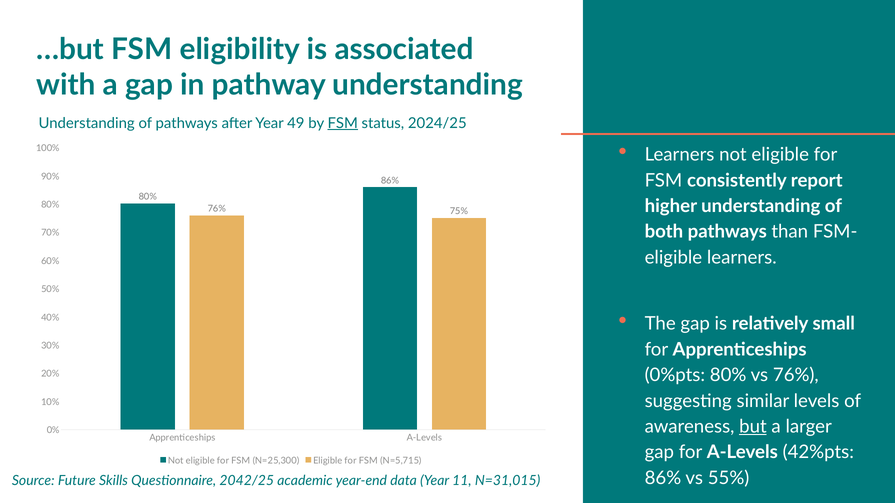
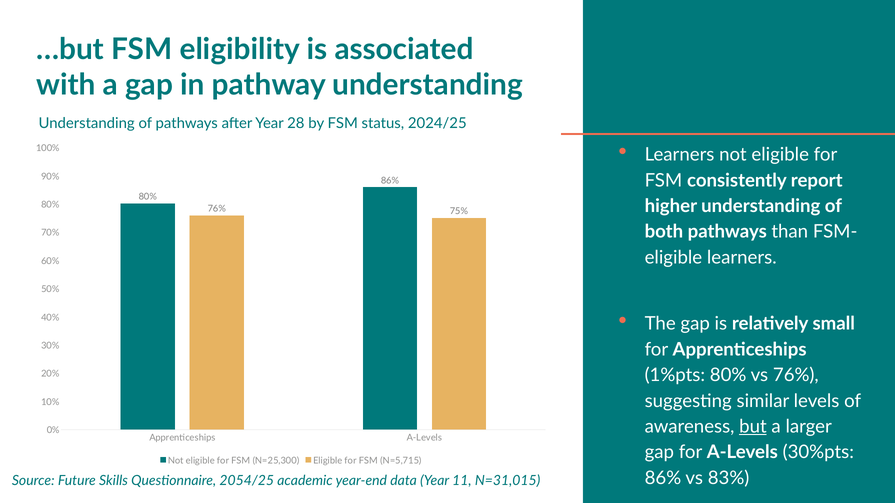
49: 49 -> 28
FSM at (343, 123) underline: present -> none
0%pts: 0%pts -> 1%pts
42%pts: 42%pts -> 30%pts
55%: 55% -> 83%
2042/25: 2042/25 -> 2054/25
